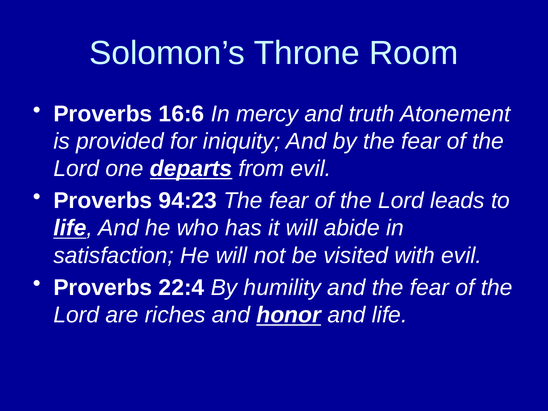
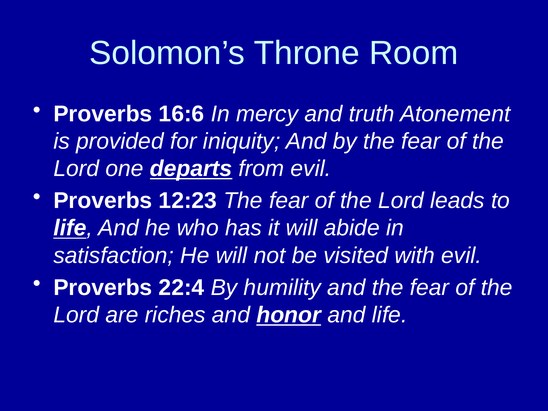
94:23: 94:23 -> 12:23
